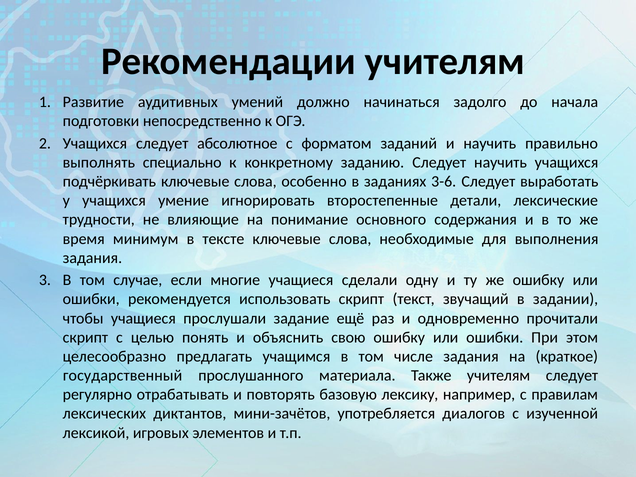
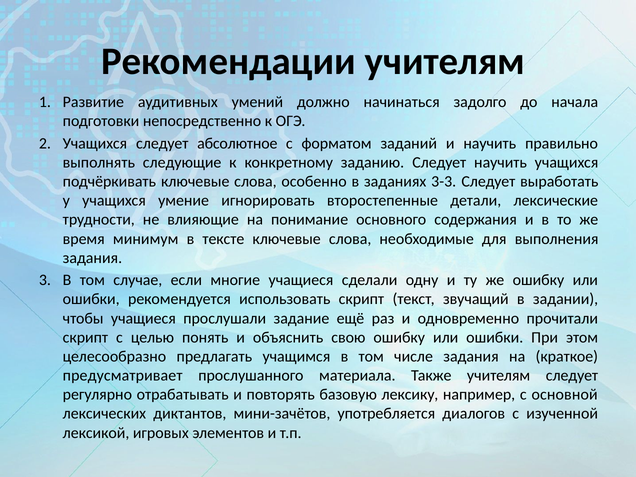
специально: специально -> следующие
3-6: 3-6 -> 3-3
государственный: государственный -> предусматривает
правилам: правилам -> основной
